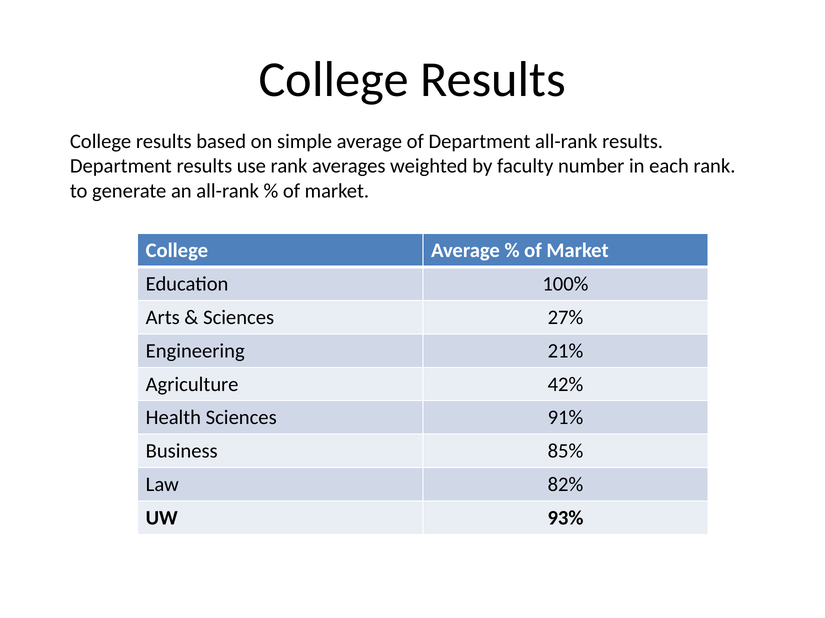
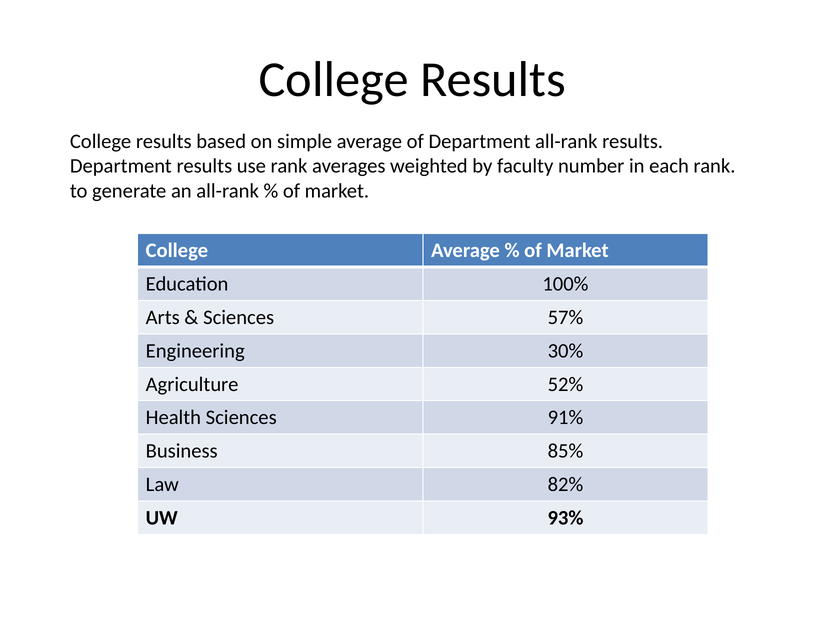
27%: 27% -> 57%
21%: 21% -> 30%
42%: 42% -> 52%
